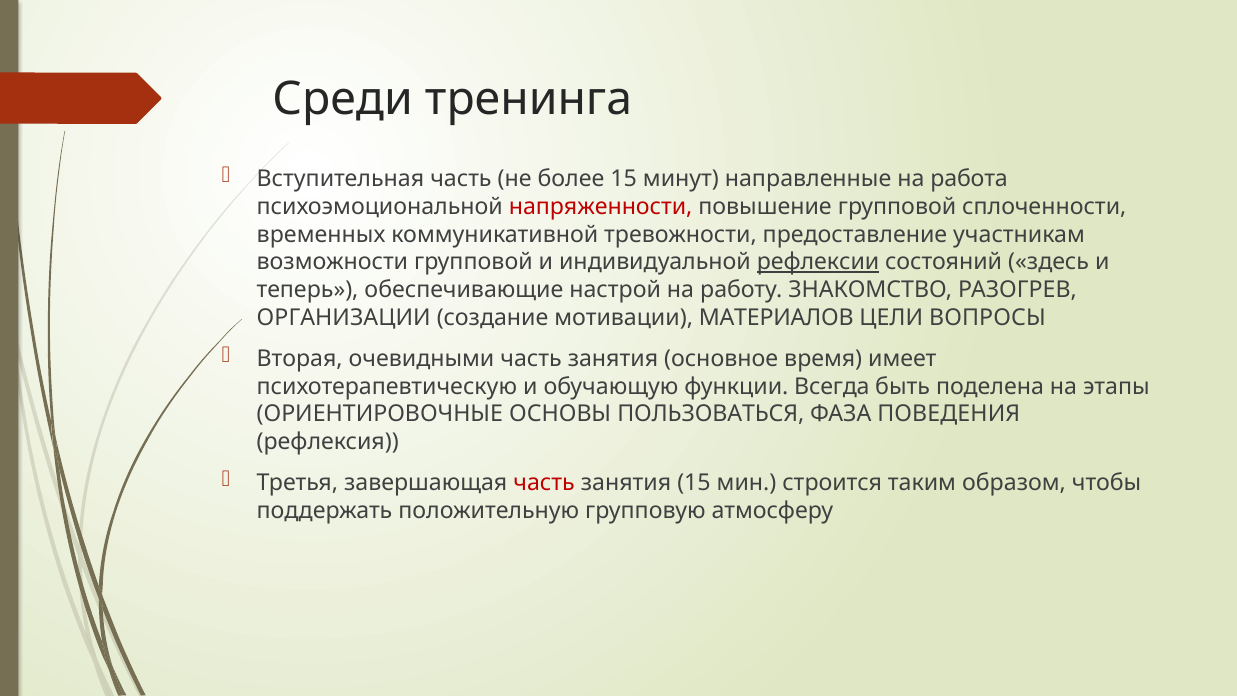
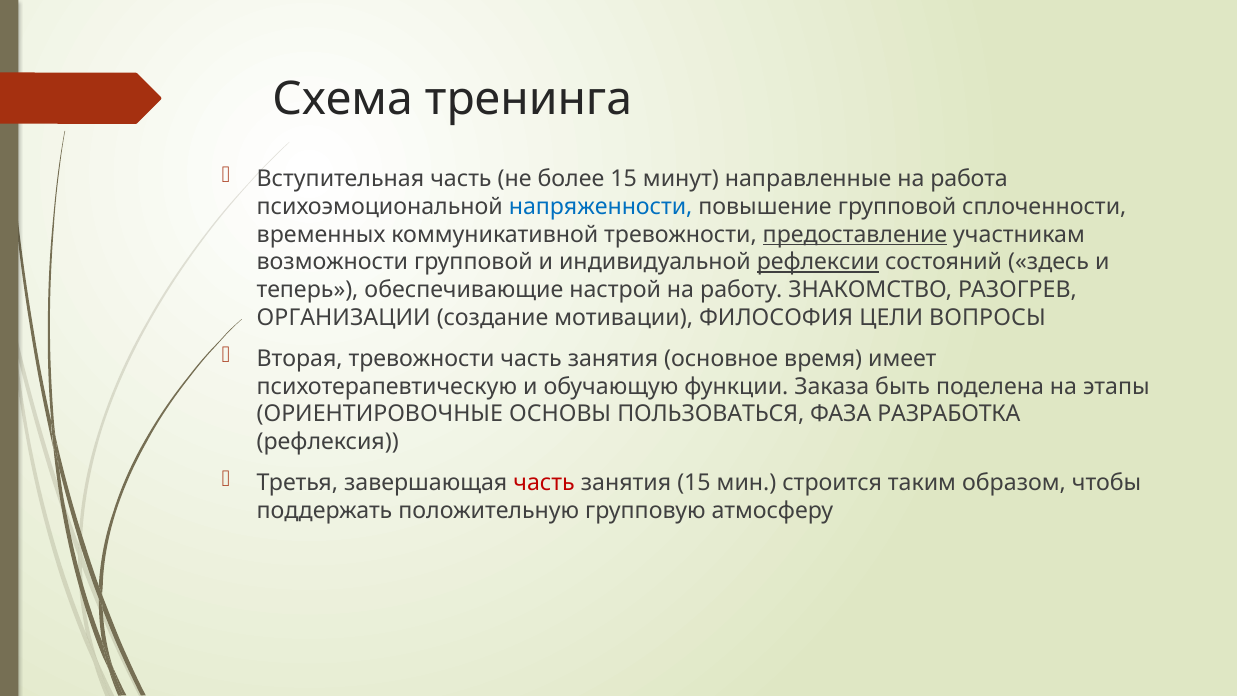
Среди: Среди -> Схема
напряженности colour: red -> blue
предоставление underline: none -> present
МАТЕРИАЛОВ: МАТЕРИАЛОВ -> ФИЛОСОФИЯ
Вторая очевидными: очевидными -> тревожности
Всегда: Всегда -> Заказа
ПОВЕДЕНИЯ: ПОВЕДЕНИЯ -> РАЗРАБОТКА
